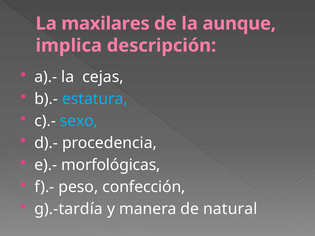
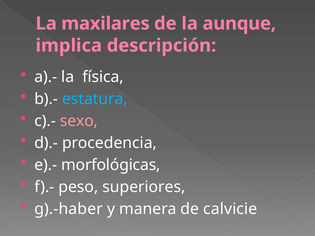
cejas: cejas -> física
sexo colour: light blue -> pink
confección: confección -> superiores
g).-tardía: g).-tardía -> g).-haber
natural: natural -> calvicie
